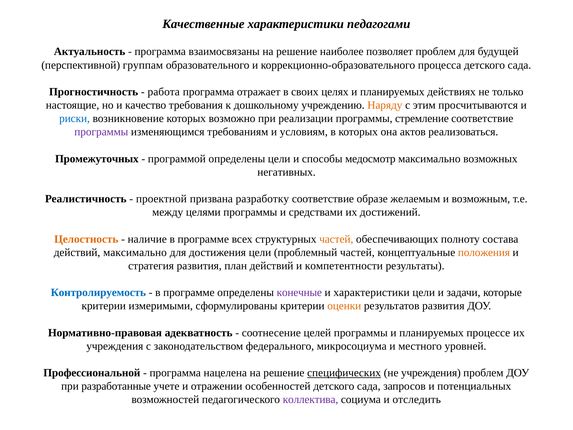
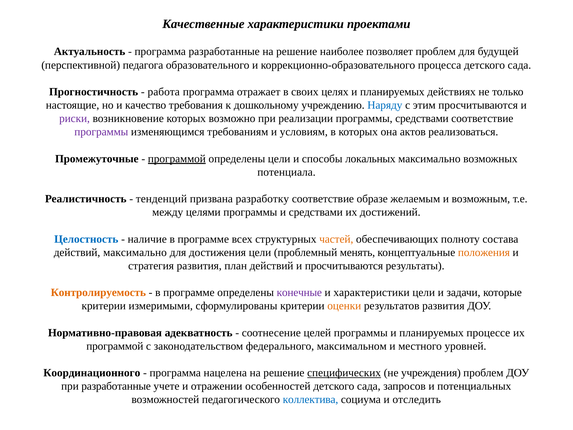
педагогами: педагогами -> проектами
программа взаимосвязаны: взаимосвязаны -> разработанные
группам: группам -> педагога
Наряду colour: orange -> blue
риски colour: blue -> purple
программы стремление: стремление -> средствами
Промежуточных: Промежуточных -> Промежуточные
программой at (177, 159) underline: none -> present
медосмотр: медосмотр -> локальных
негативных: негативных -> потенциала
проектной: проектной -> тенденций
Целостность colour: orange -> blue
проблемный частей: частей -> менять
и компетентности: компетентности -> просчитываются
Контролируемость colour: blue -> orange
учреждения at (115, 346): учреждения -> программой
микросоциума: микросоциума -> максимальном
Профессиональной: Профессиональной -> Координационного
коллектива colour: purple -> blue
